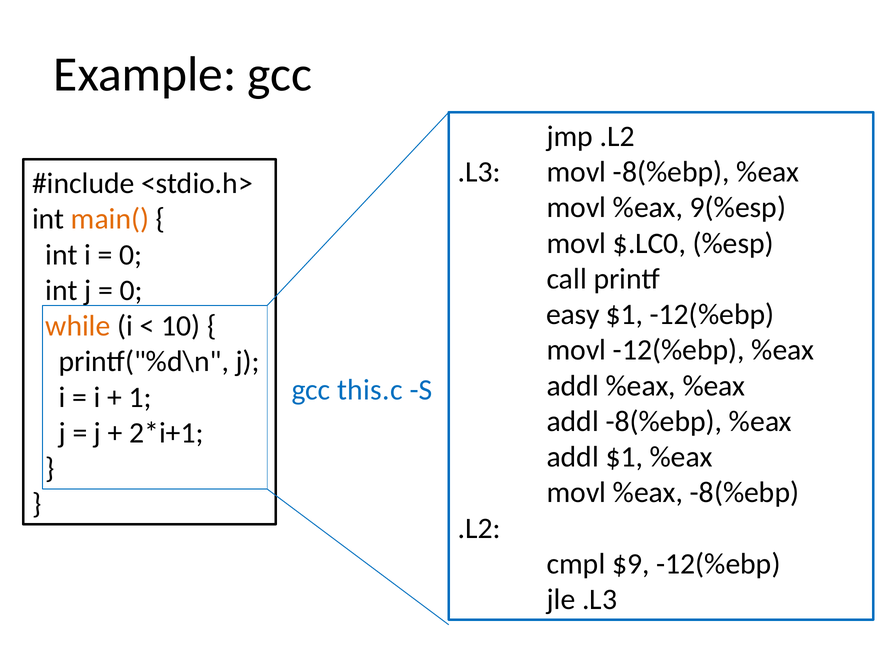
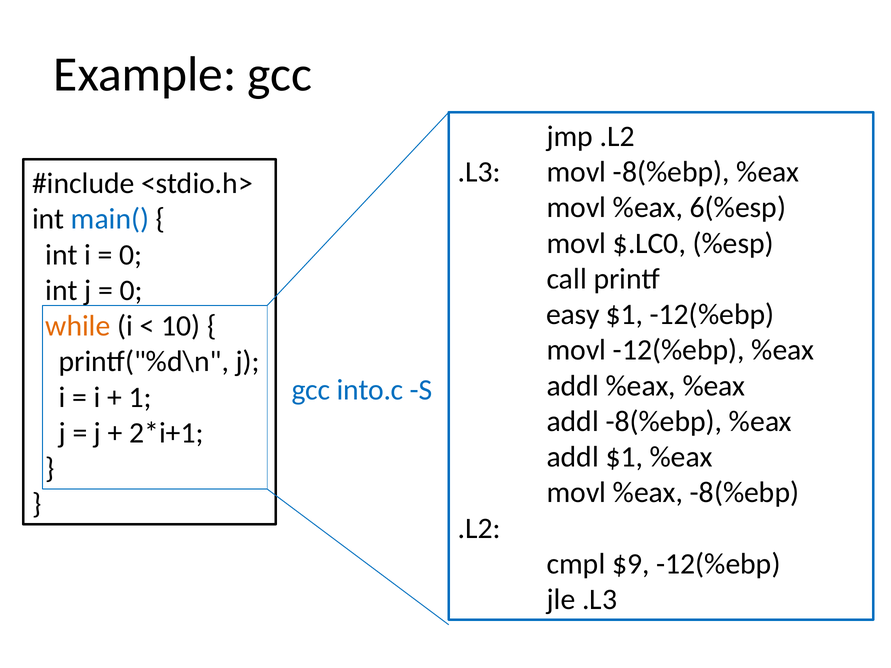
9(%esp: 9(%esp -> 6(%esp
main( colour: orange -> blue
this.c: this.c -> into.c
